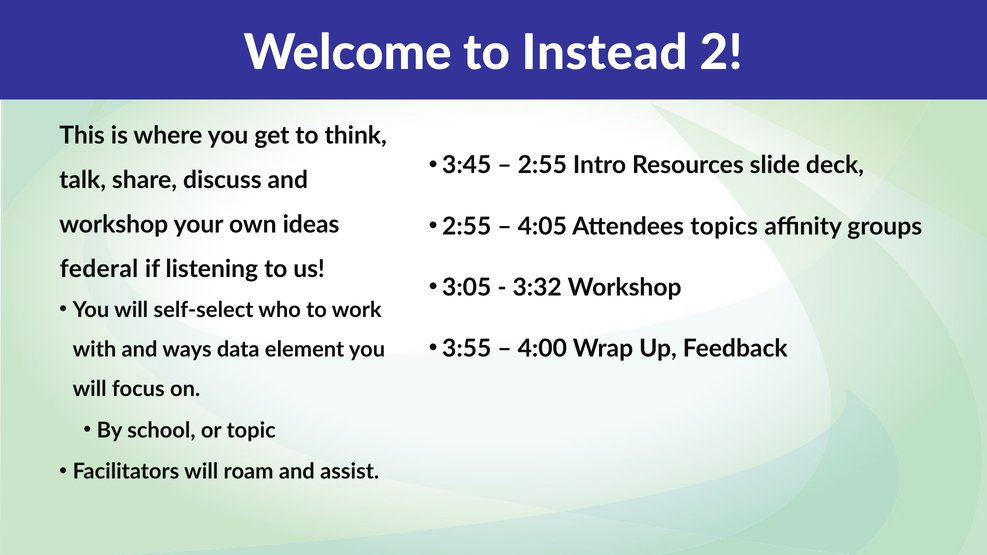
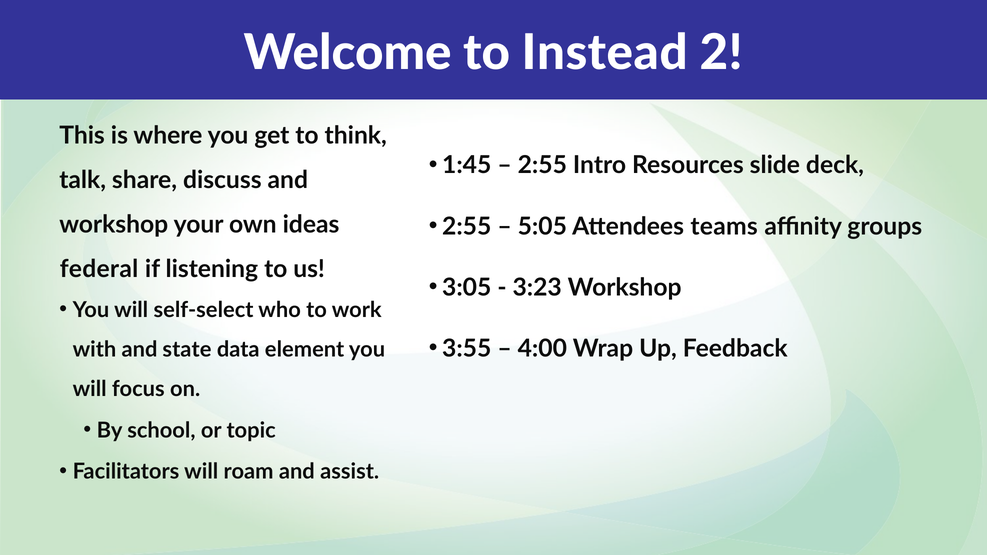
3:45: 3:45 -> 1:45
4:05: 4:05 -> 5:05
topics: topics -> teams
3:32: 3:32 -> 3:23
ways: ways -> state
